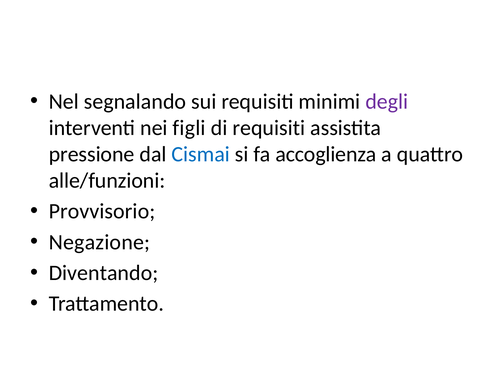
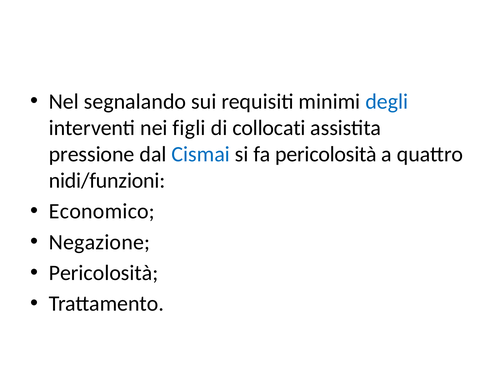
degli colour: purple -> blue
di requisiti: requisiti -> collocati
fa accoglienza: accoglienza -> pericolosità
alle/funzioni: alle/funzioni -> nidi/funzioni
Provvisorio: Provvisorio -> Economico
Diventando at (103, 273): Diventando -> Pericolosità
